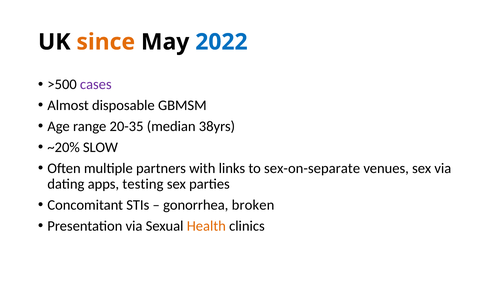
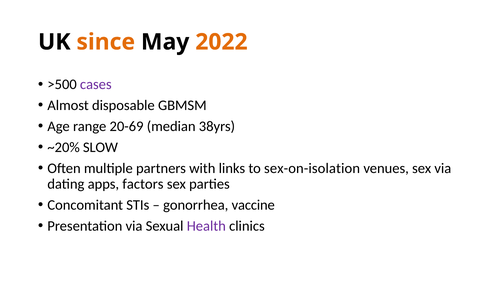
2022 colour: blue -> orange
20-35: 20-35 -> 20-69
sex-on-separate: sex-on-separate -> sex-on-isolation
testing: testing -> factors
broken: broken -> vaccine
Health colour: orange -> purple
